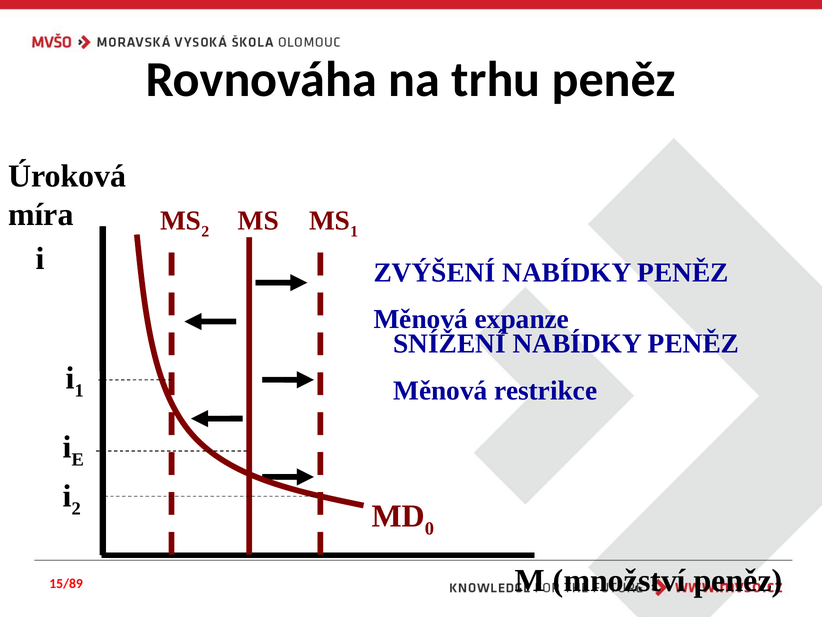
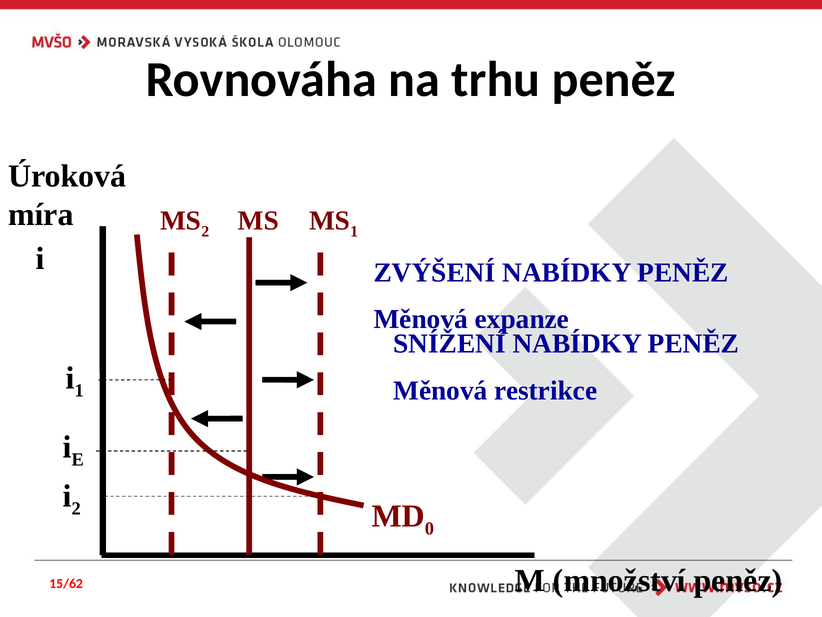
15/89: 15/89 -> 15/62
